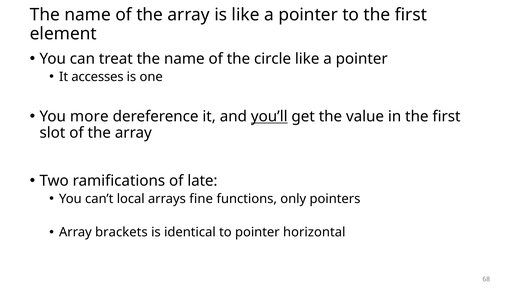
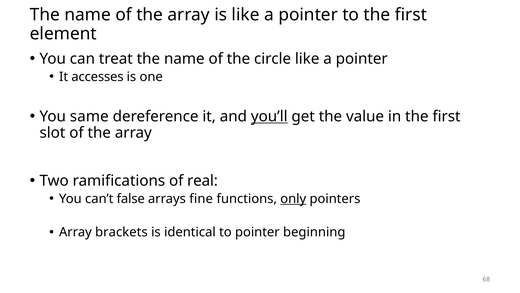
more: more -> same
late: late -> real
local: local -> false
only underline: none -> present
horizontal: horizontal -> beginning
